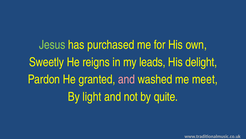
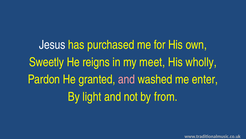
Jesus colour: light green -> white
leads: leads -> meet
delight: delight -> wholly
meet: meet -> enter
quite: quite -> from
